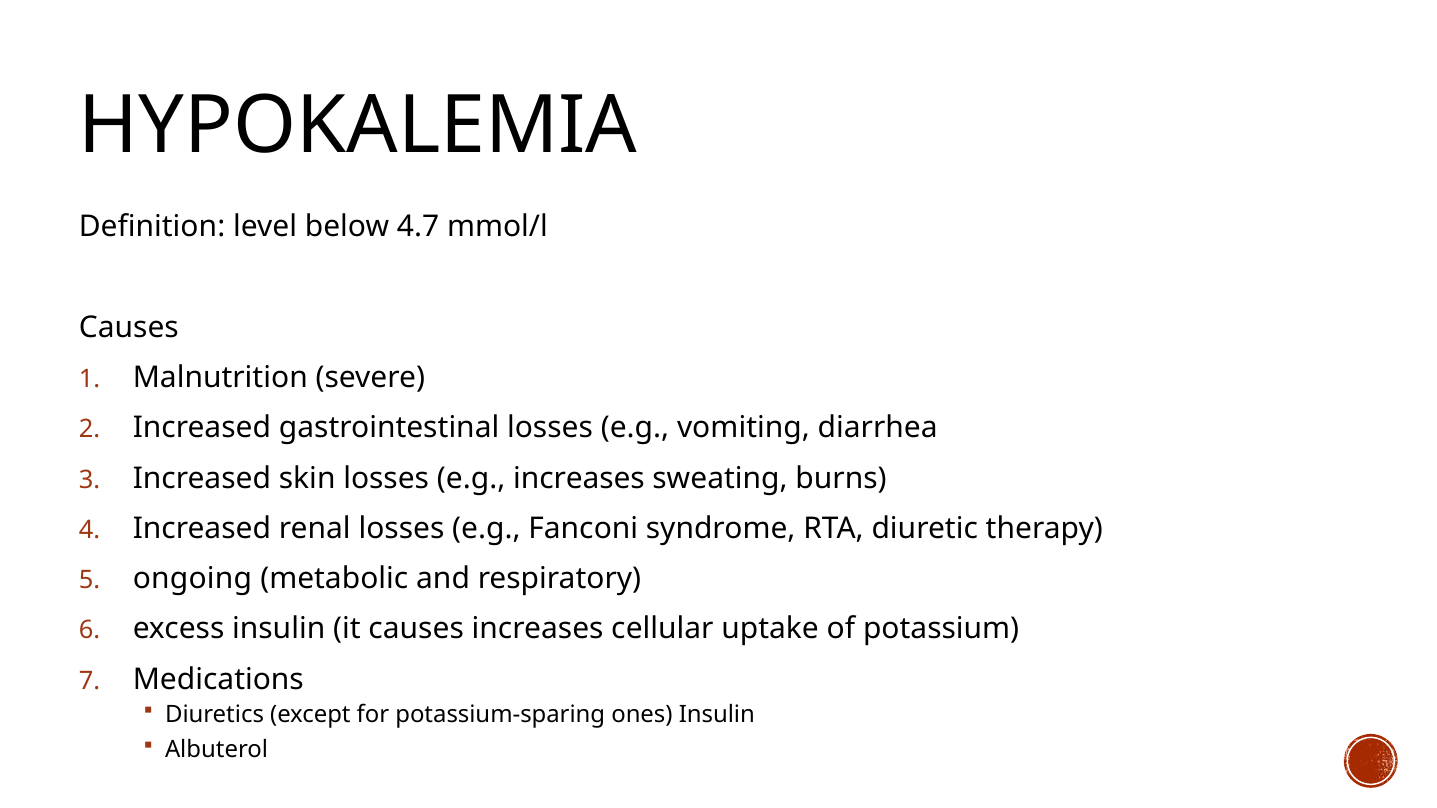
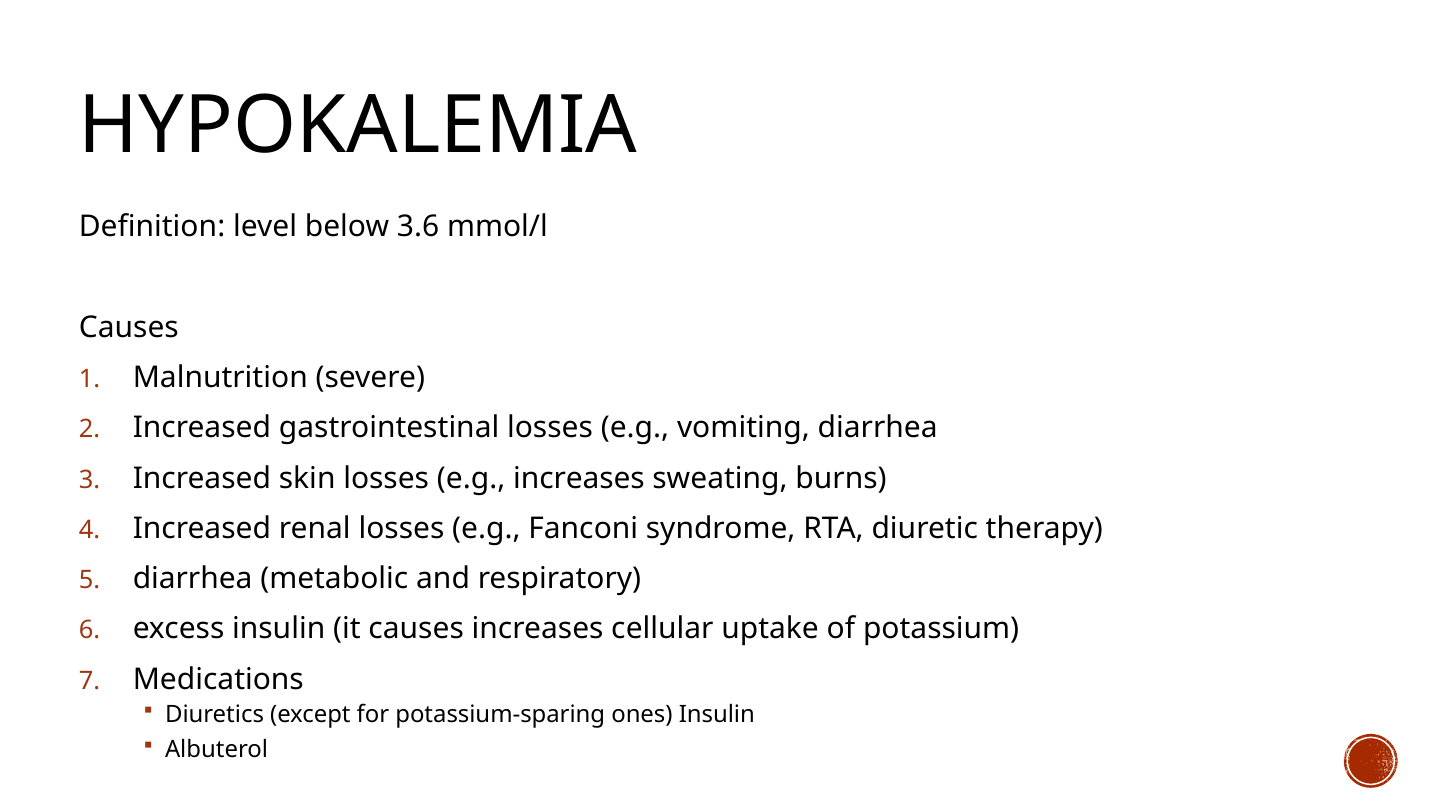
4.7: 4.7 -> 3.6
ongoing at (192, 579): ongoing -> diarrhea
